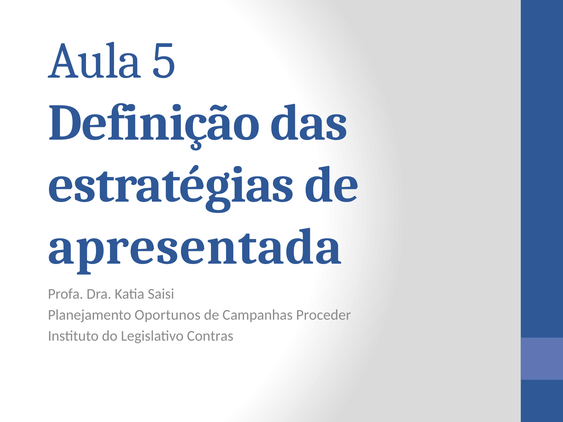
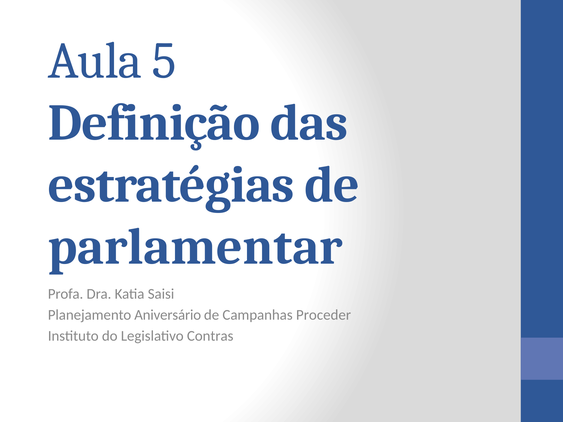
apresentada: apresentada -> parlamentar
Oportunos: Oportunos -> Aniversário
